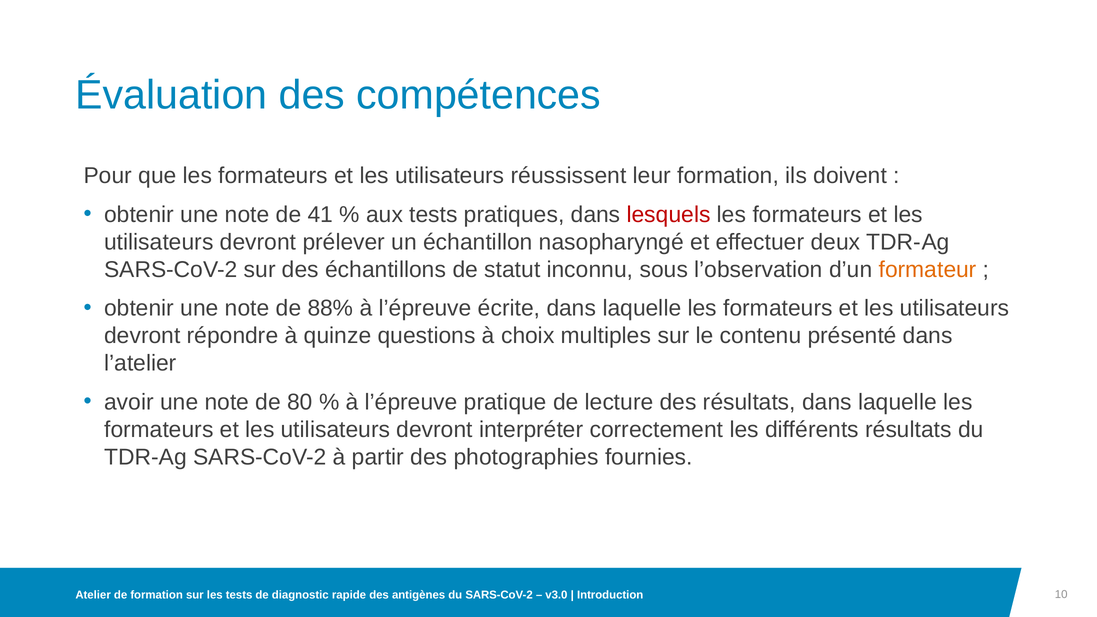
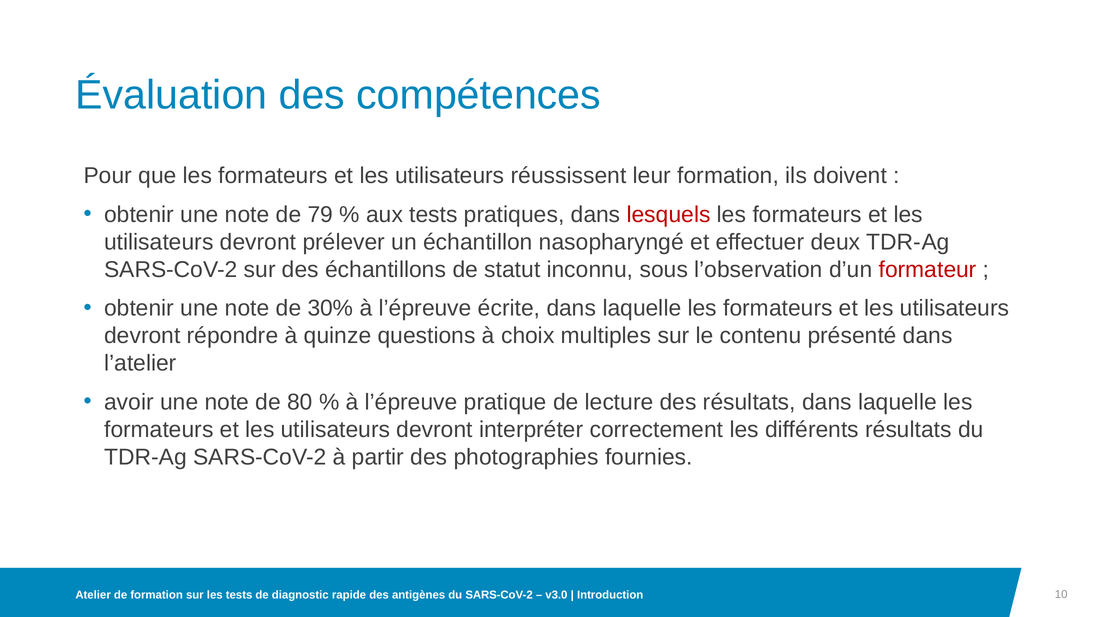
41: 41 -> 79
formateur colour: orange -> red
88%: 88% -> 30%
